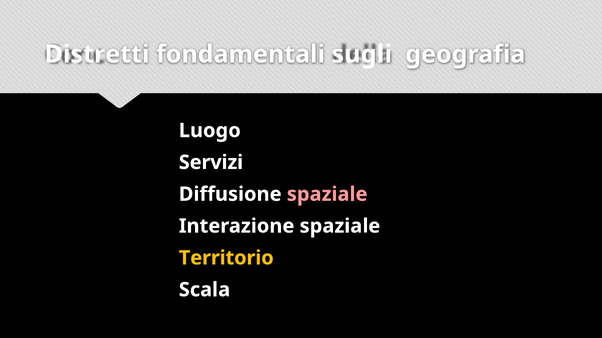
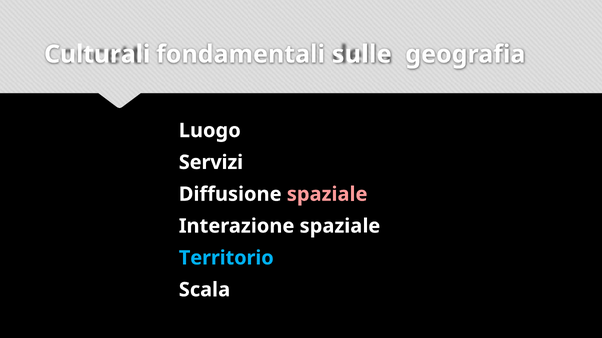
Distretti: Distretti -> Culturali
sugli: sugli -> sulle
Territorio colour: yellow -> light blue
